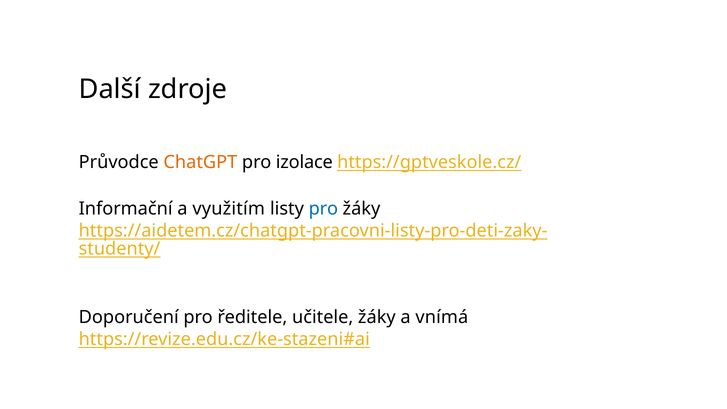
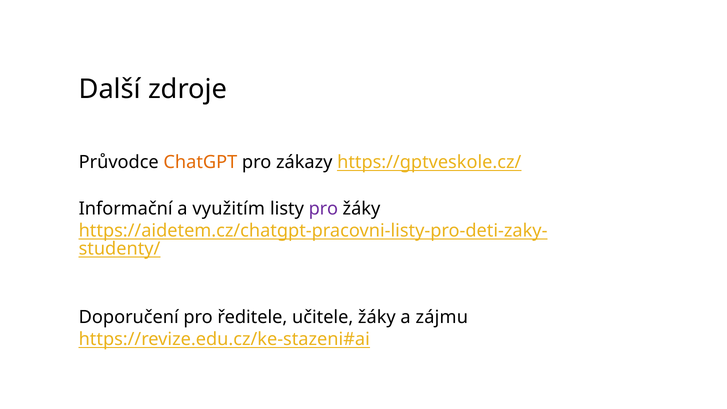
izolace: izolace -> zákazy
pro at (323, 209) colour: blue -> purple
vnímá: vnímá -> zájmu
